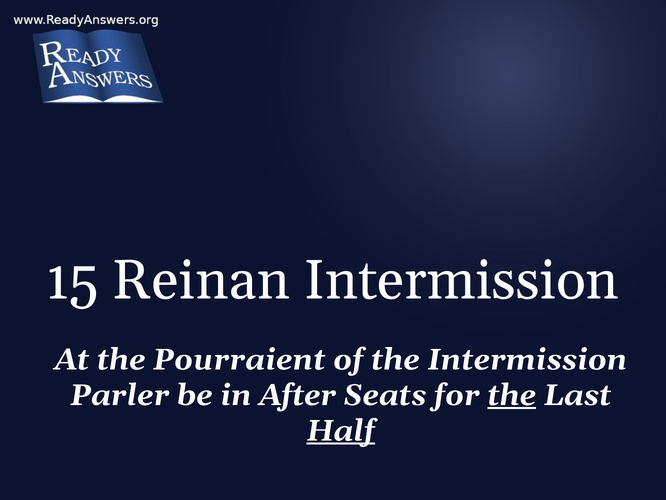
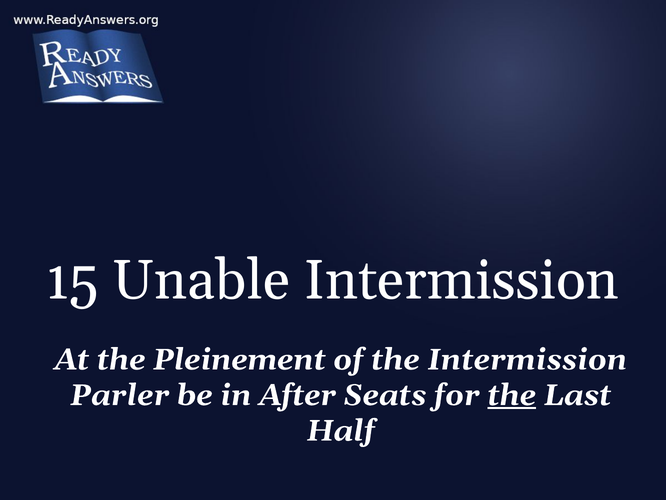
Reinan: Reinan -> Unable
Pourraient: Pourraient -> Pleinement
Half underline: present -> none
